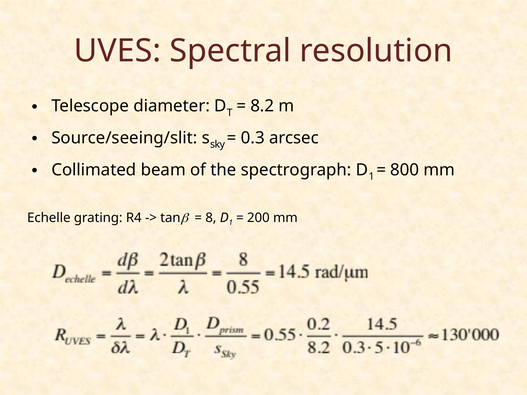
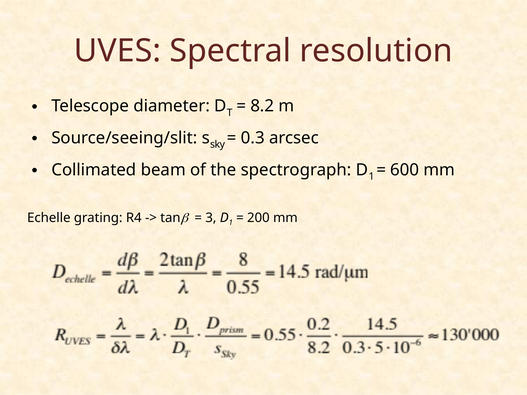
800: 800 -> 600
8: 8 -> 3
